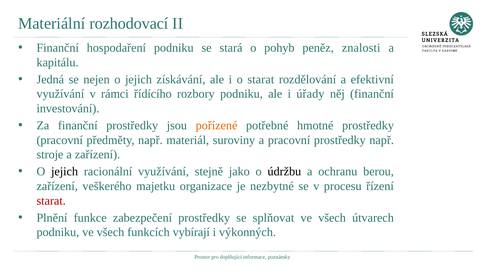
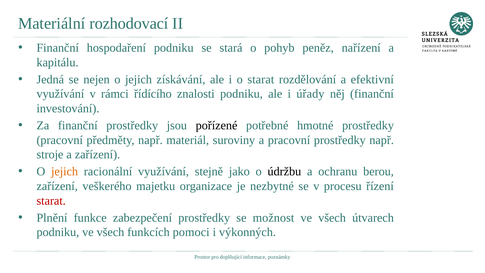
znalosti: znalosti -> nařízení
rozbory: rozbory -> znalosti
pořízené colour: orange -> black
jejich at (65, 172) colour: black -> orange
splňovat: splňovat -> možnost
vybírají: vybírají -> pomoci
